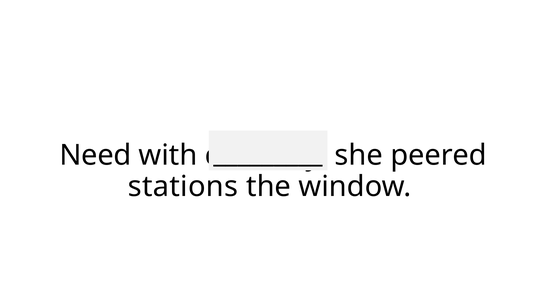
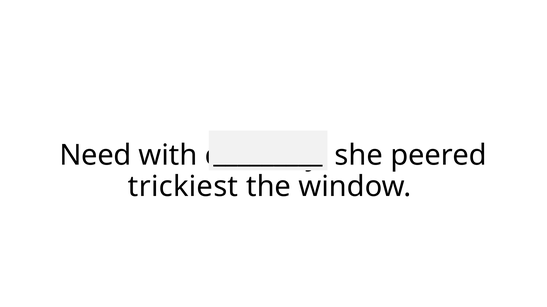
stations: stations -> trickiest
